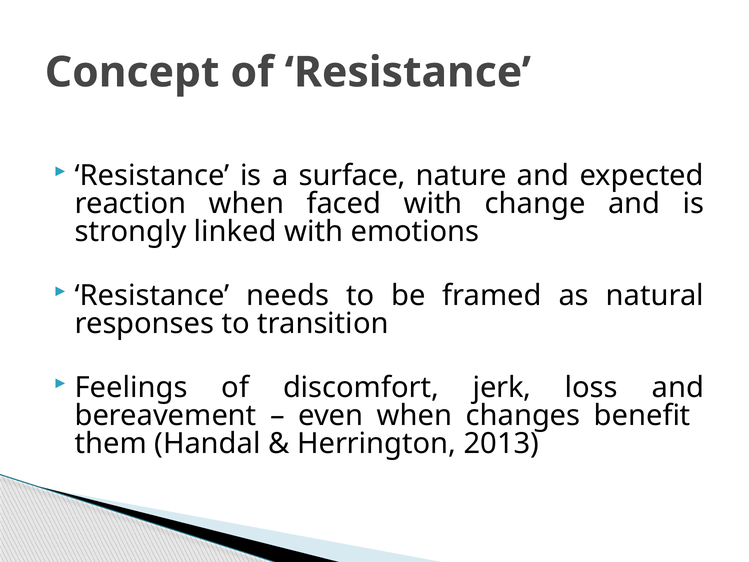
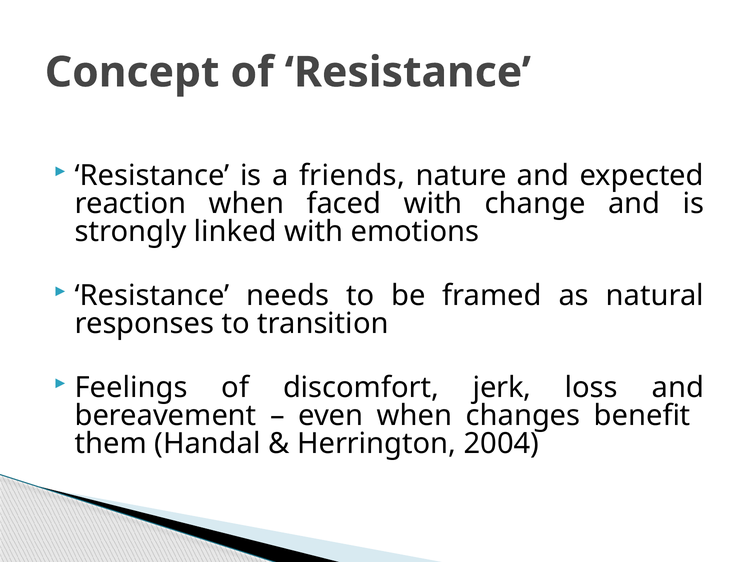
surface: surface -> friends
2013: 2013 -> 2004
